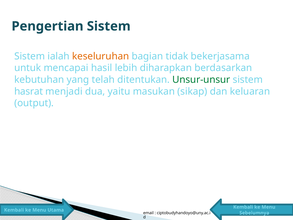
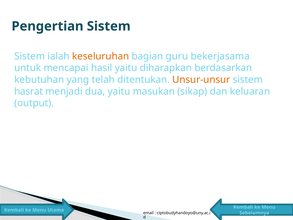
tidak: tidak -> guru
hasil lebih: lebih -> yaitu
Unsur-unsur colour: green -> orange
